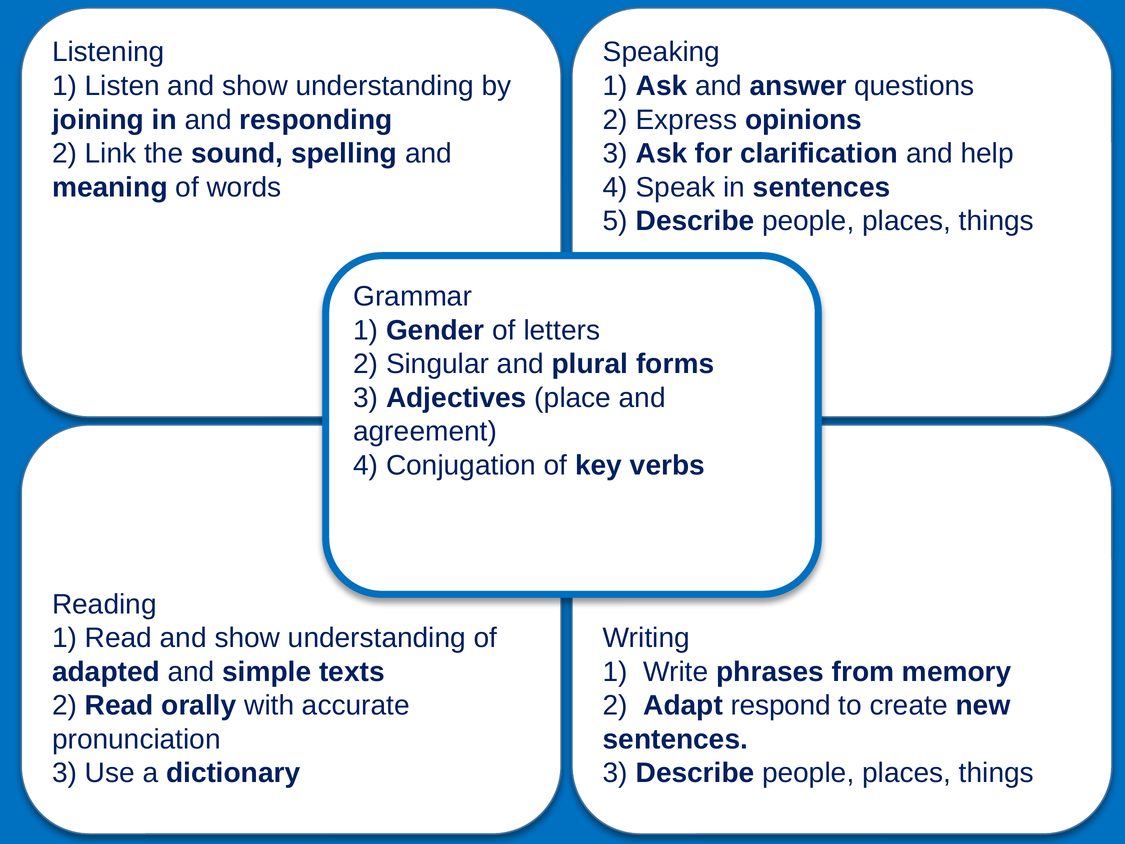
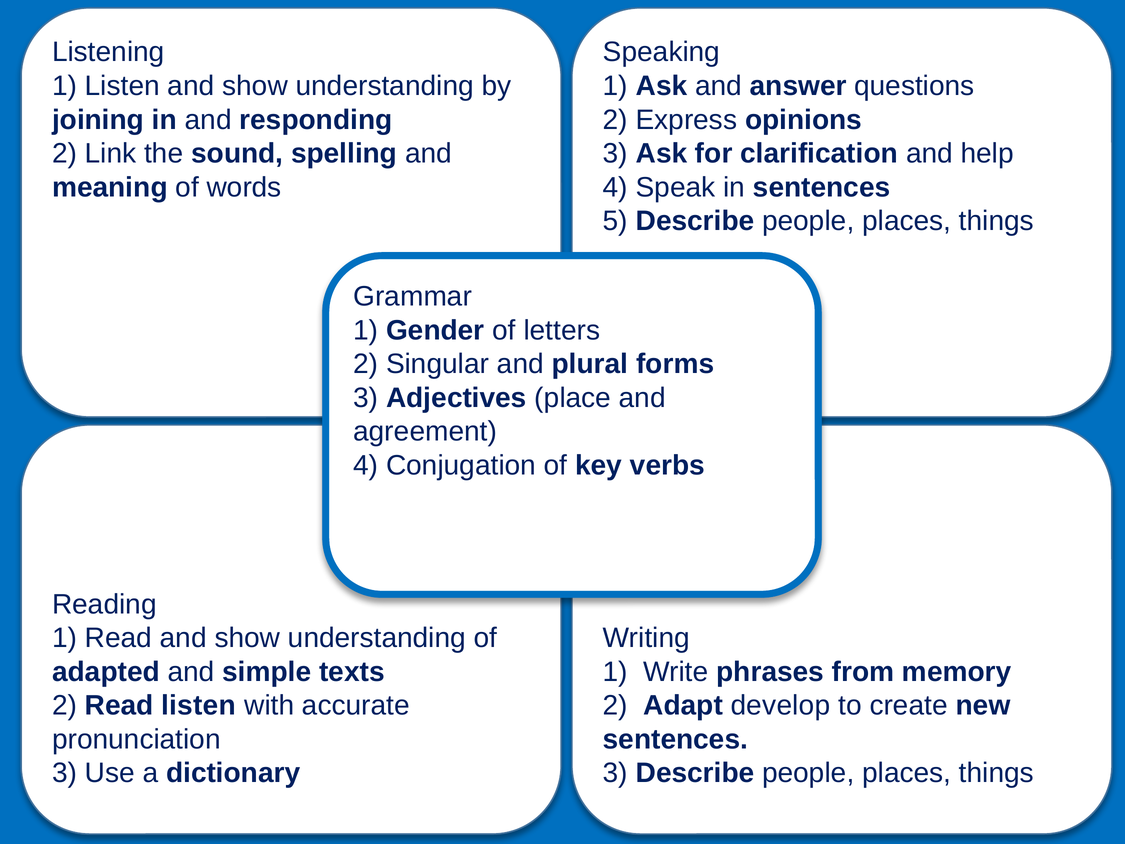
Read orally: orally -> listen
respond: respond -> develop
